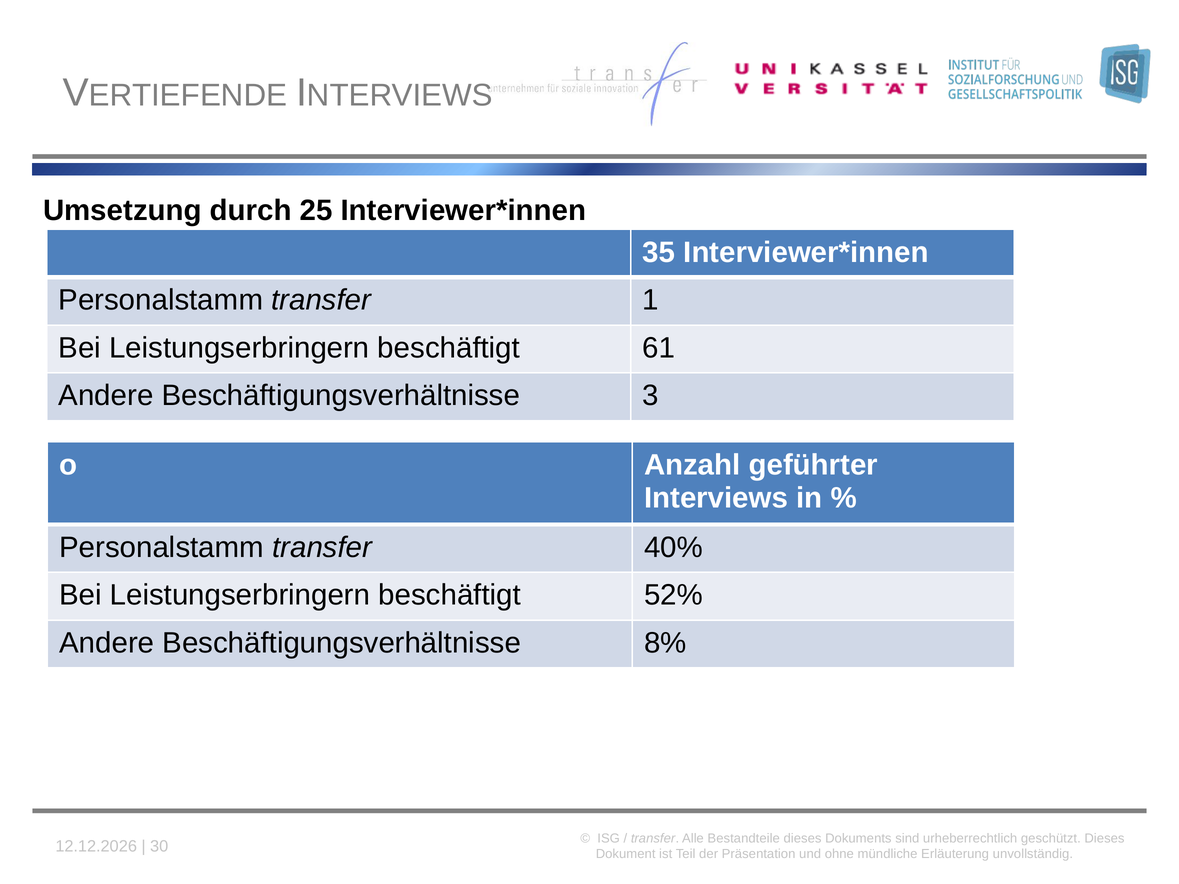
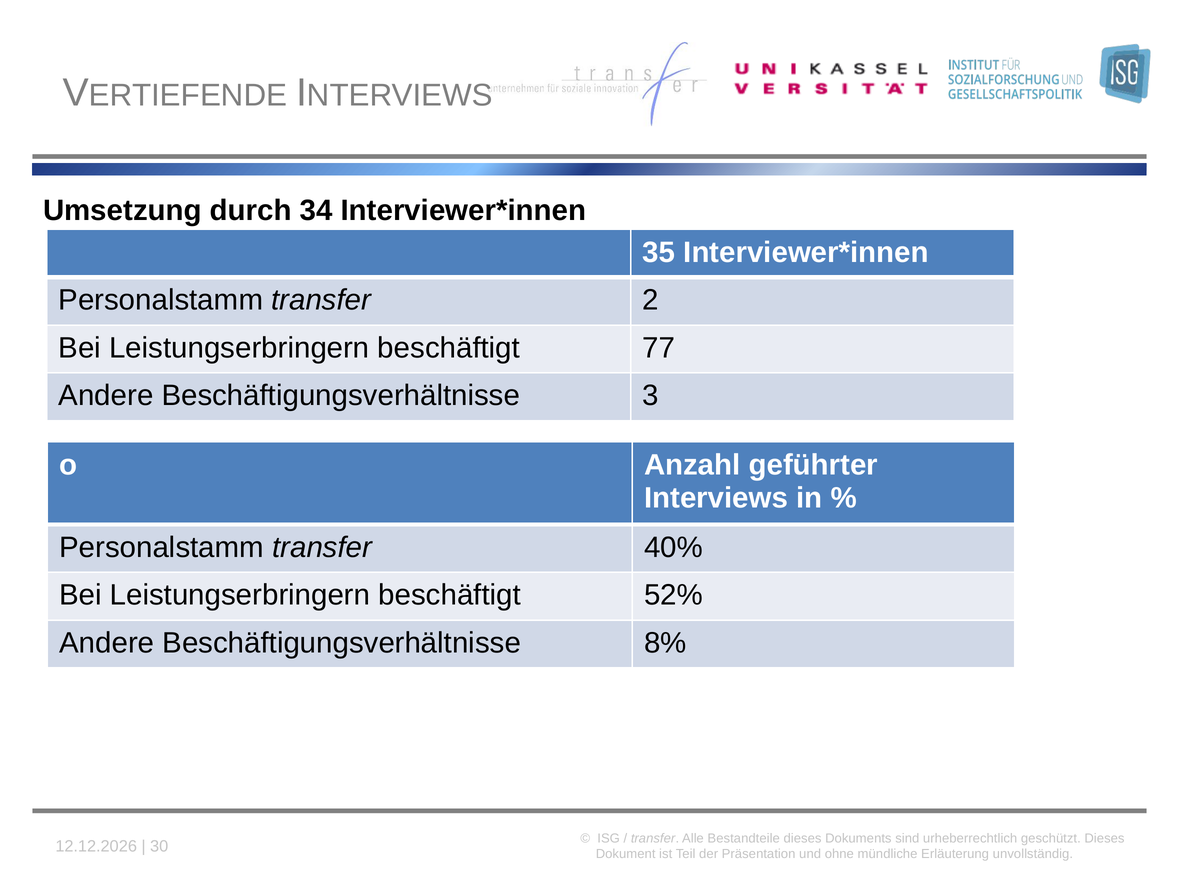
25: 25 -> 34
1: 1 -> 2
61: 61 -> 77
